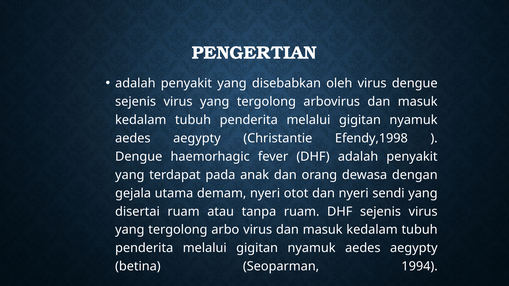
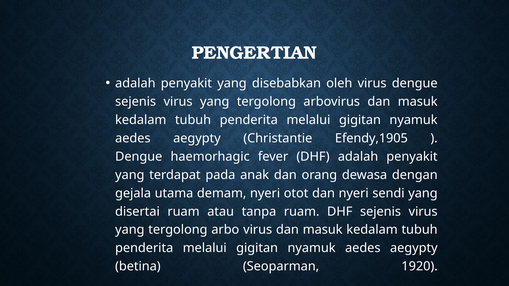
Efendy,1998: Efendy,1998 -> Efendy,1905
1994: 1994 -> 1920
